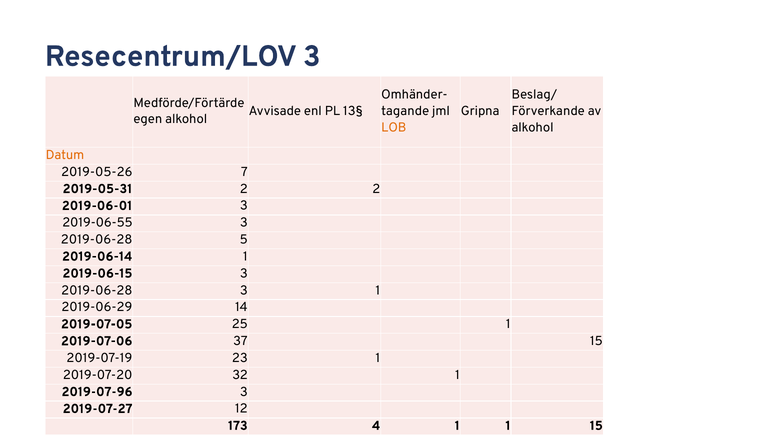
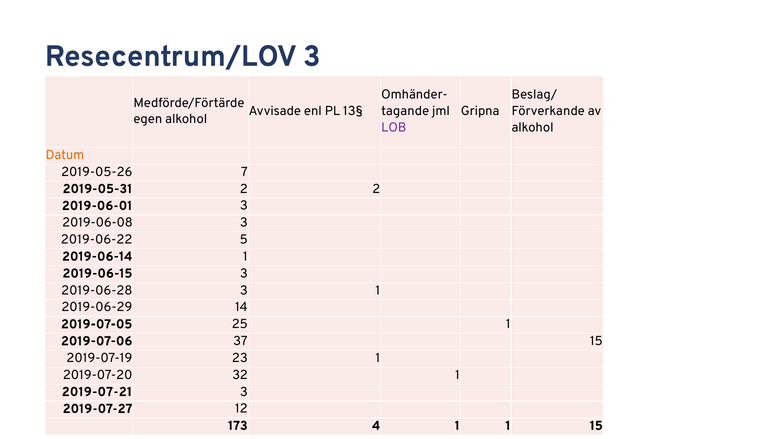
LOB colour: orange -> purple
2019-06-55: 2019-06-55 -> 2019-06-08
2019-06-28 at (97, 240): 2019-06-28 -> 2019-06-22
2019-07-96: 2019-07-96 -> 2019-07-21
